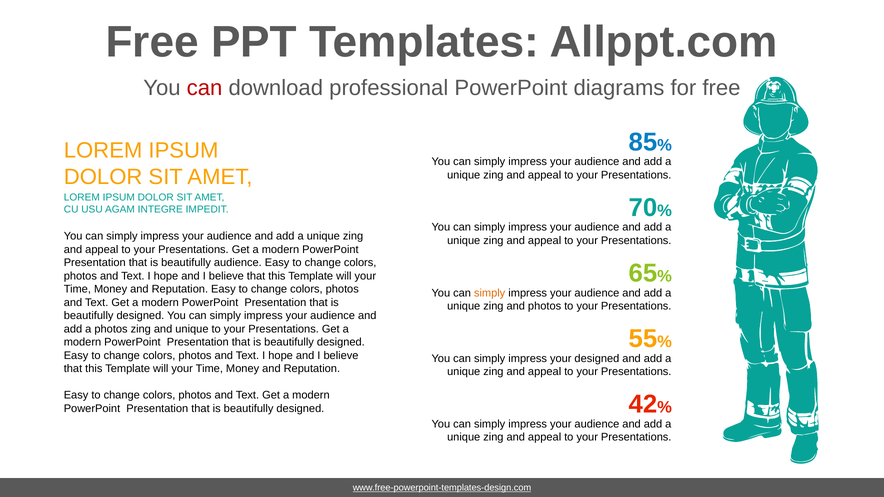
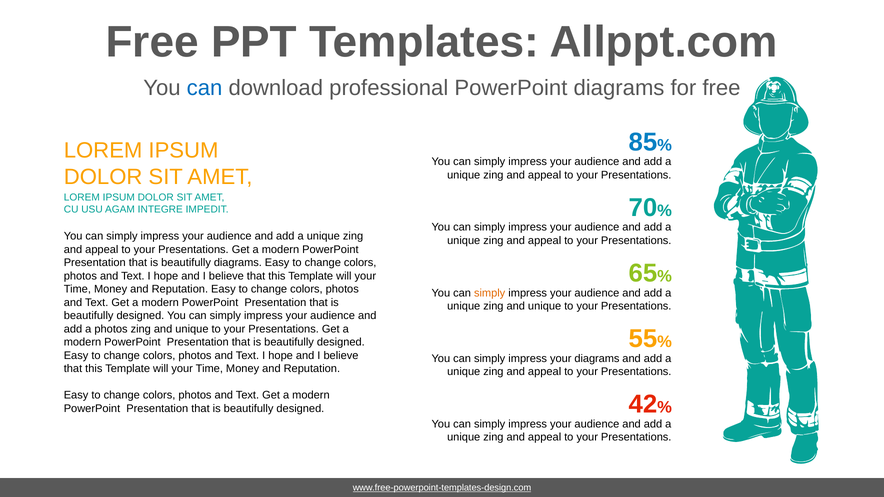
can at (205, 88) colour: red -> blue
beautifully audience: audience -> diagrams
unique zing and photos: photos -> unique
your designed: designed -> diagrams
